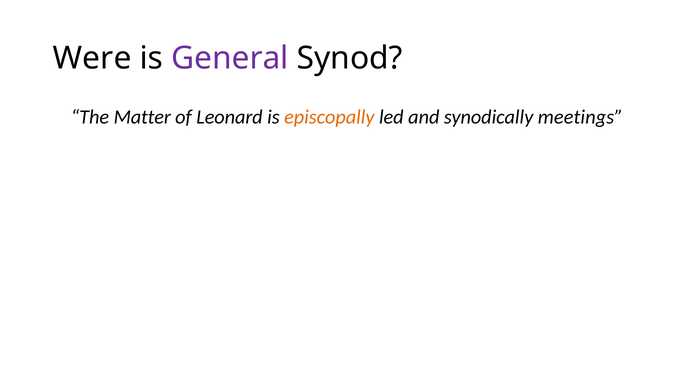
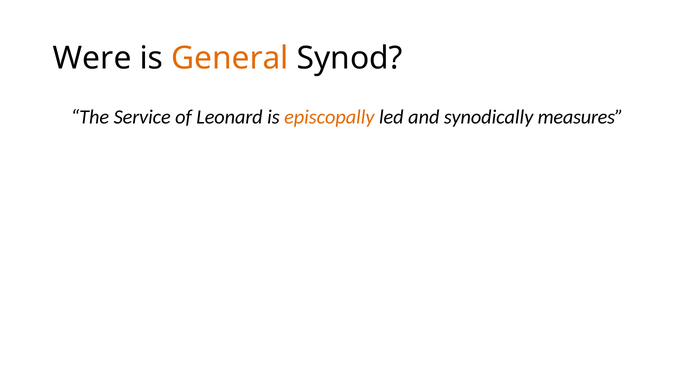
General colour: purple -> orange
Matter: Matter -> Service
meetings: meetings -> measures
